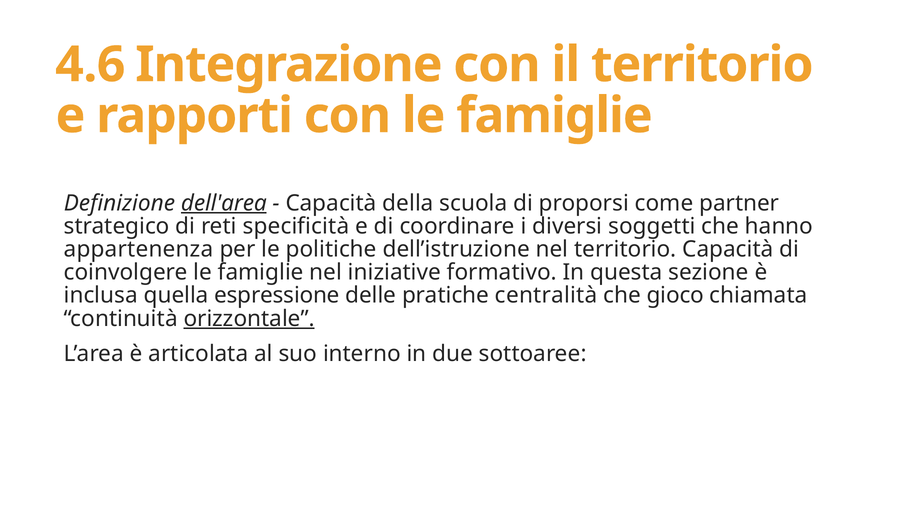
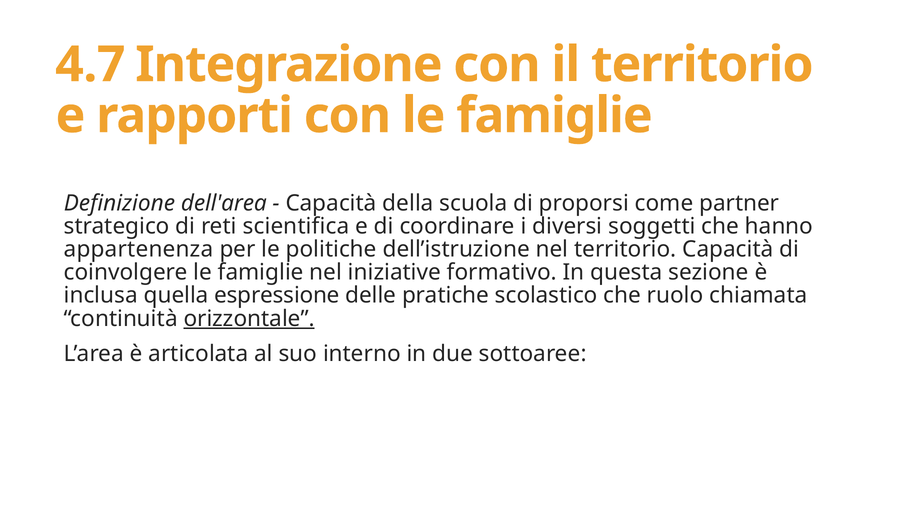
4.6: 4.6 -> 4.7
dell'area underline: present -> none
specificità: specificità -> scientifica
centralità: centralità -> scolastico
gioco: gioco -> ruolo
